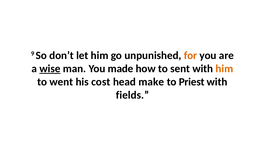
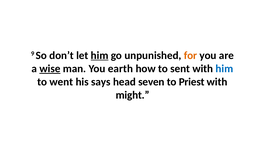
him at (100, 55) underline: none -> present
made: made -> earth
him at (224, 69) colour: orange -> blue
cost: cost -> says
make: make -> seven
fields: fields -> might
